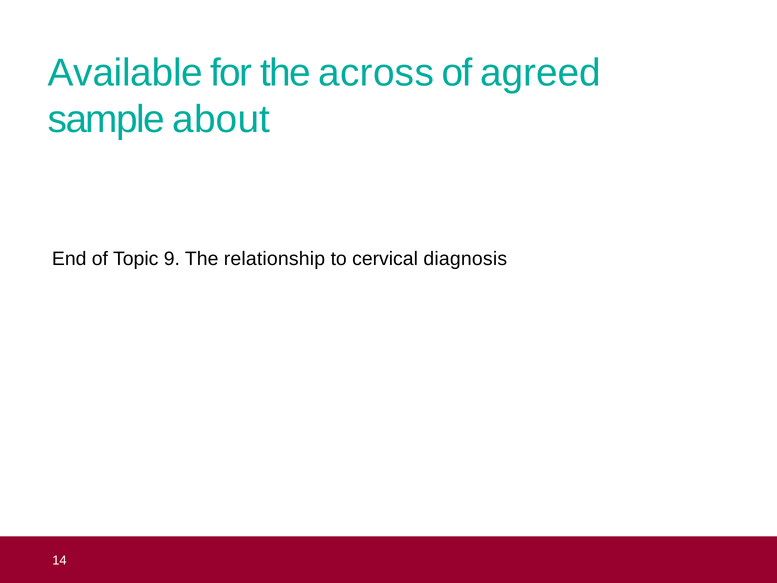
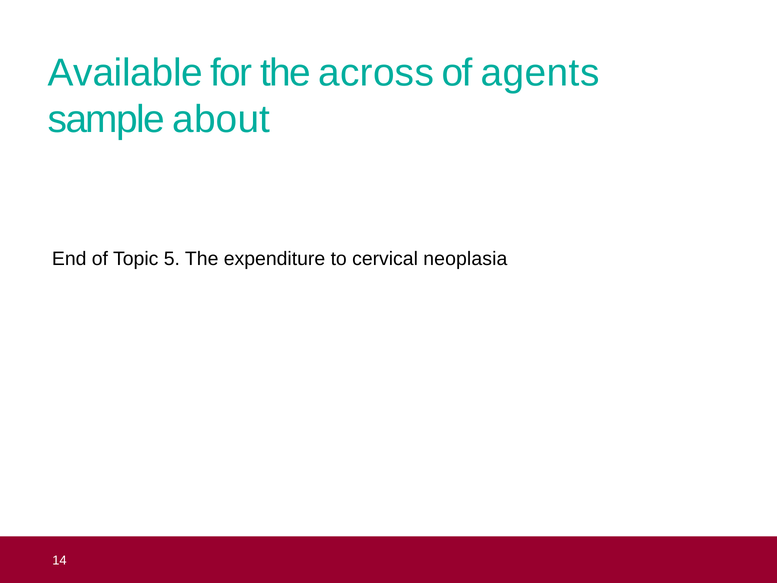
agreed: agreed -> agents
9: 9 -> 5
relationship: relationship -> expenditure
diagnosis: diagnosis -> neoplasia
